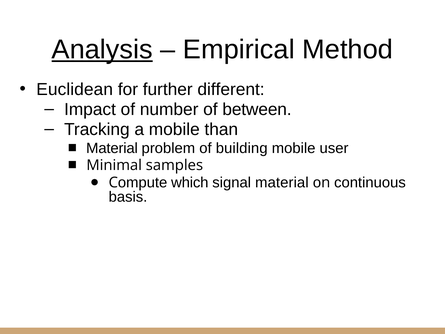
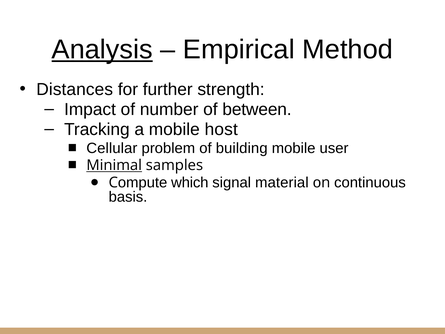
Euclidean: Euclidean -> Distances
different: different -> strength
than: than -> host
Material at (112, 148): Material -> Cellular
Minimal underline: none -> present
